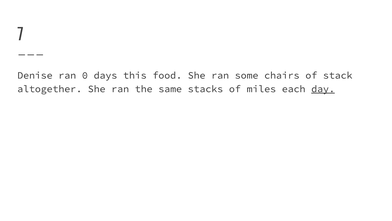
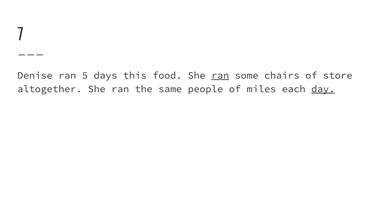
0: 0 -> 5
ran at (220, 75) underline: none -> present
stack: stack -> store
stacks: stacks -> people
